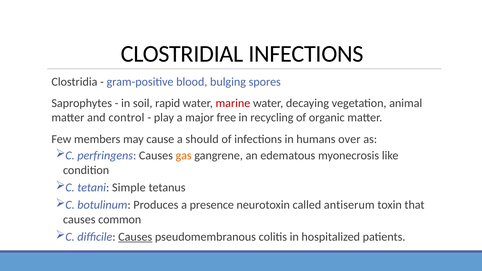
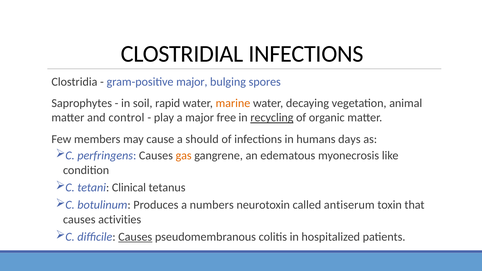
gram-positive blood: blood -> major
marine colour: red -> orange
recycling underline: none -> present
over: over -> days
Simple: Simple -> Clinical
presence: presence -> numbers
common: common -> activities
